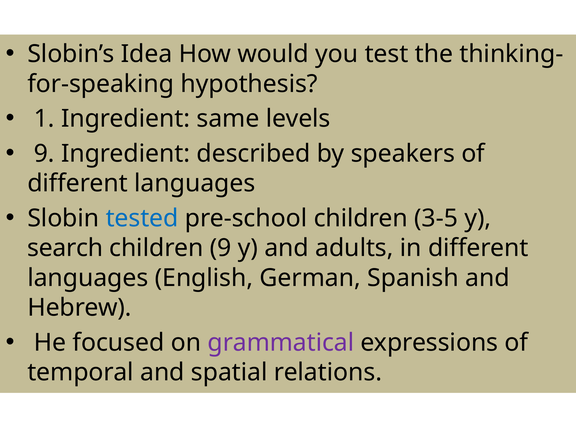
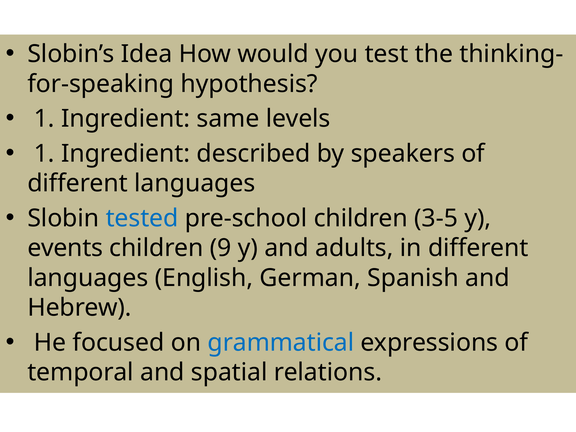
9 at (44, 154): 9 -> 1
search: search -> events
grammatical colour: purple -> blue
